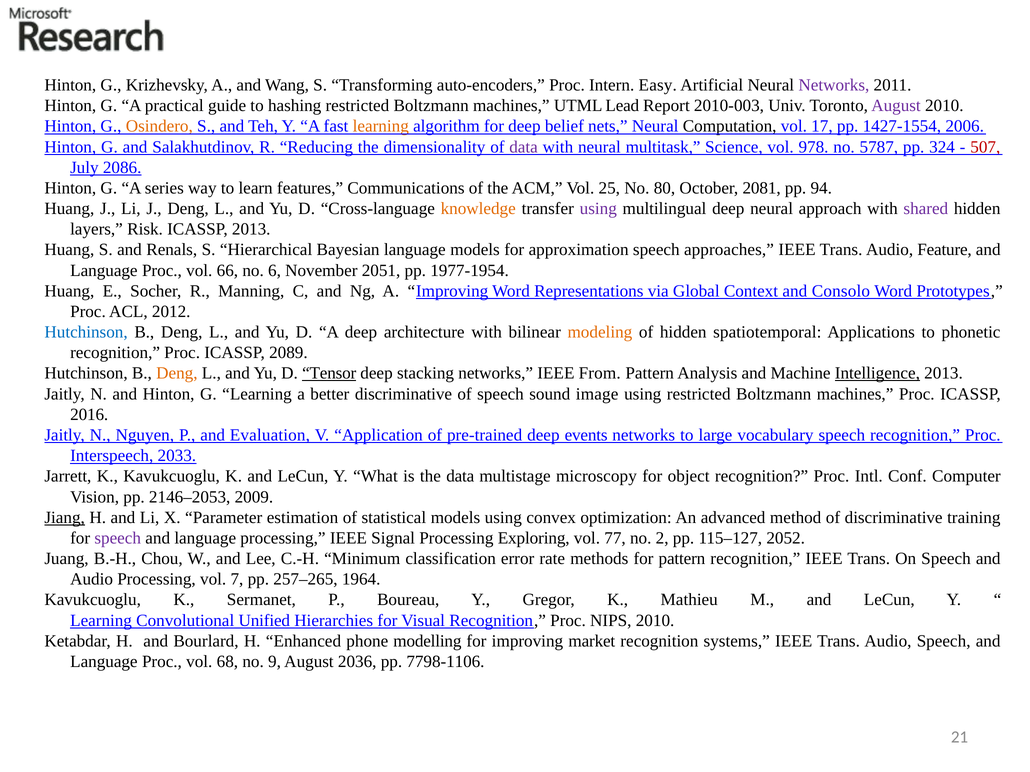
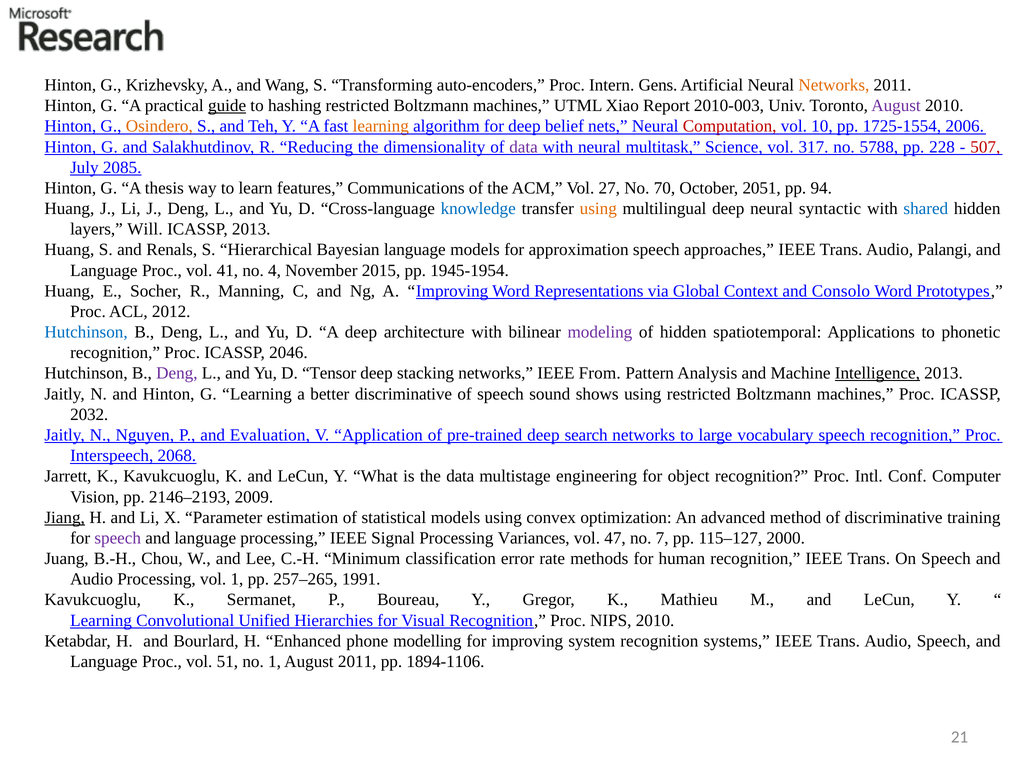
Easy: Easy -> Gens
Networks at (834, 85) colour: purple -> orange
guide underline: none -> present
Lead: Lead -> Xiao
Computation colour: black -> red
17: 17 -> 10
1427-1554: 1427-1554 -> 1725-1554
978: 978 -> 317
5787: 5787 -> 5788
324: 324 -> 228
2086: 2086 -> 2085
series: series -> thesis
25: 25 -> 27
80: 80 -> 70
2081: 2081 -> 2051
knowledge colour: orange -> blue
using at (598, 209) colour: purple -> orange
approach: approach -> syntactic
shared colour: purple -> blue
Risk: Risk -> Will
Feature: Feature -> Palangi
66: 66 -> 41
6: 6 -> 4
2051: 2051 -> 2015
1977-1954: 1977-1954 -> 1945-1954
modeling colour: orange -> purple
2089: 2089 -> 2046
Deng at (177, 374) colour: orange -> purple
Tensor underline: present -> none
image: image -> shows
2016: 2016 -> 2032
events: events -> search
2033: 2033 -> 2068
microscopy: microscopy -> engineering
2146–2053: 2146–2053 -> 2146–2193
Exploring: Exploring -> Variances
77: 77 -> 47
2: 2 -> 7
2052: 2052 -> 2000
for pattern: pattern -> human
vol 7: 7 -> 1
1964: 1964 -> 1991
market: market -> system
68: 68 -> 51
no 9: 9 -> 1
August 2036: 2036 -> 2011
7798-1106: 7798-1106 -> 1894-1106
